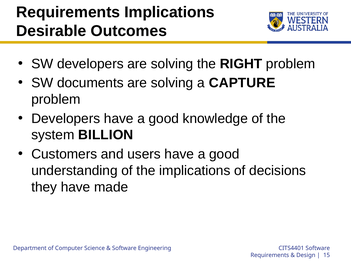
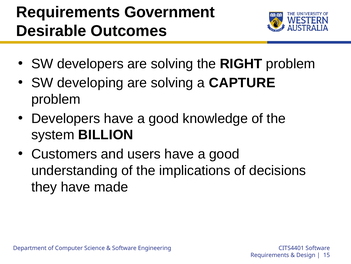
Requirements Implications: Implications -> Government
documents: documents -> developing
